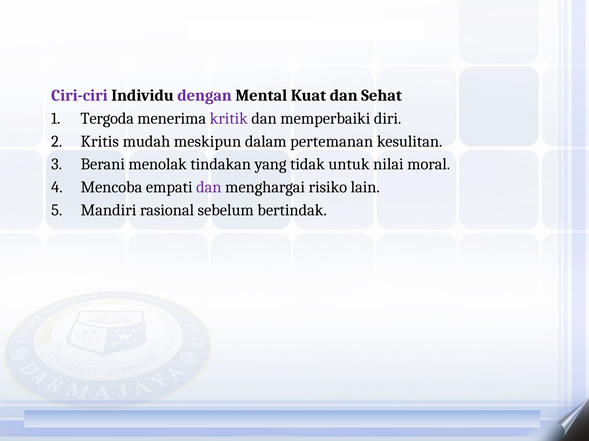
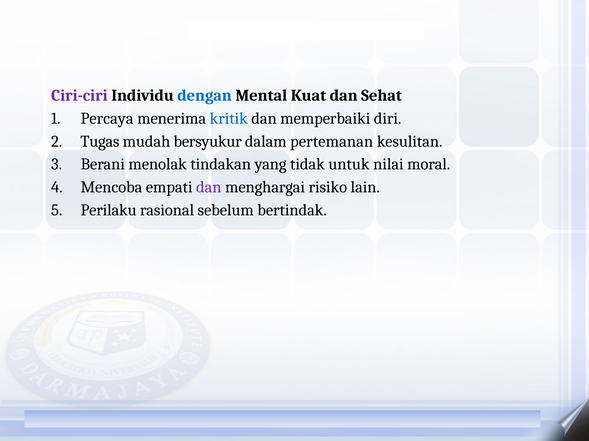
dengan colour: purple -> blue
Tergoda: Tergoda -> Percaya
kritik colour: purple -> blue
Kritis: Kritis -> Tugas
meskipun: meskipun -> bersyukur
Mandiri: Mandiri -> Perilaku
